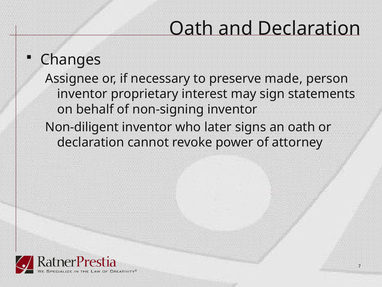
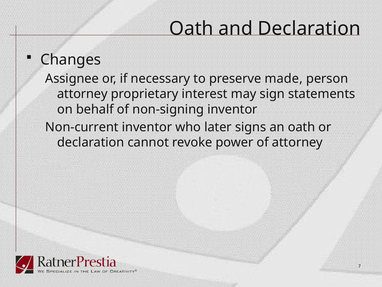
inventor at (82, 94): inventor -> attorney
Non-diligent: Non-diligent -> Non-current
